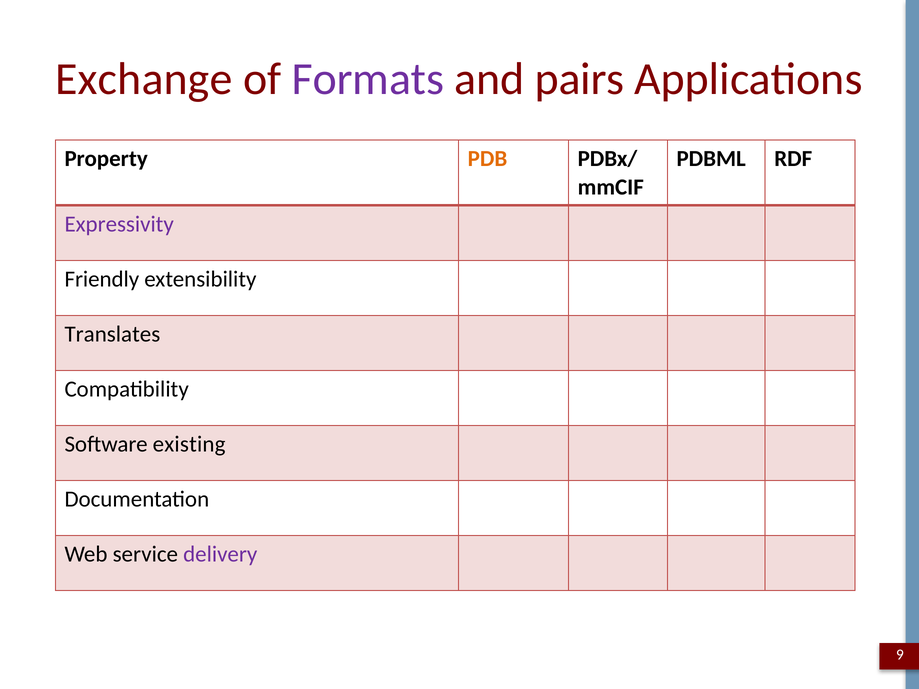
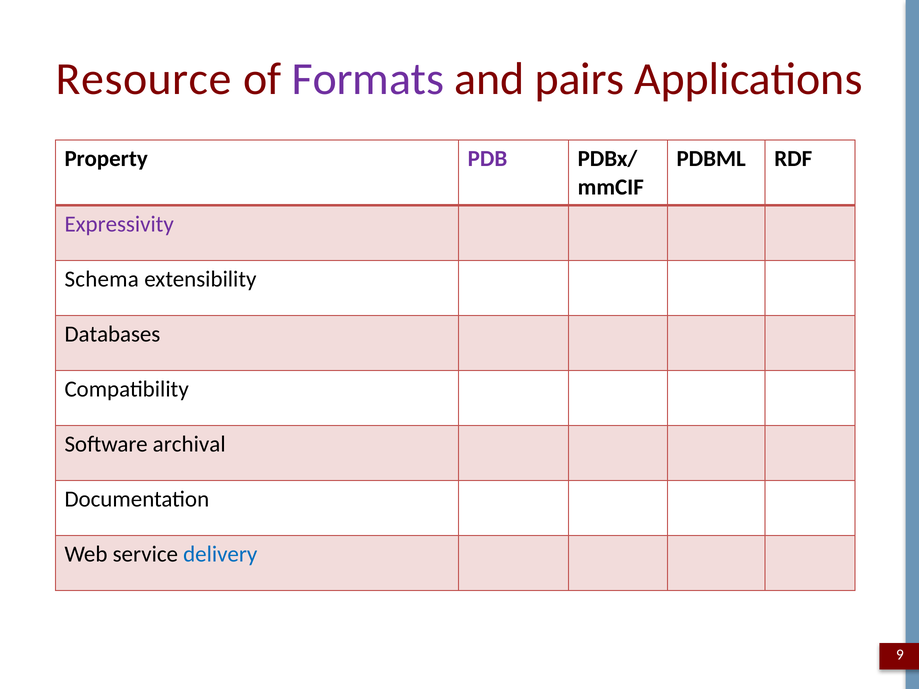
Exchange: Exchange -> Resource
PDB colour: orange -> purple
Friendly: Friendly -> Schema
Translates: Translates -> Databases
existing: existing -> archival
delivery colour: purple -> blue
